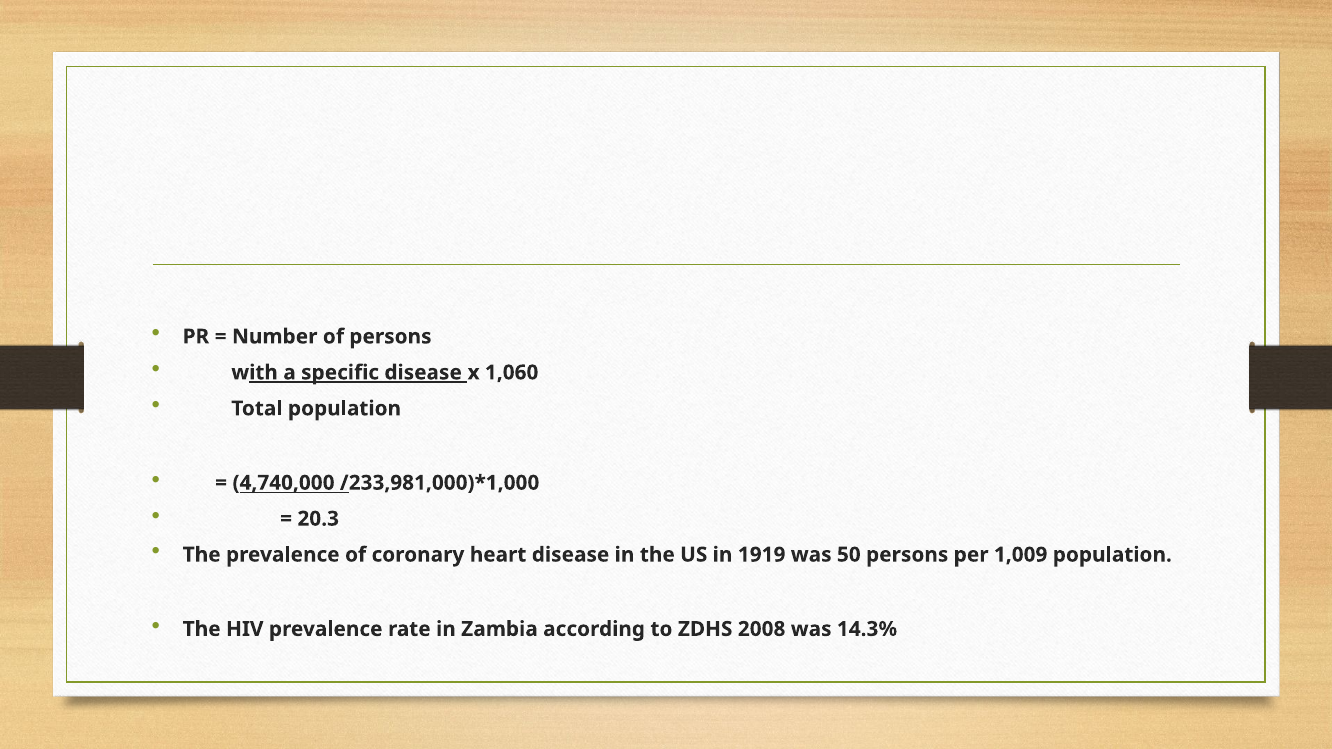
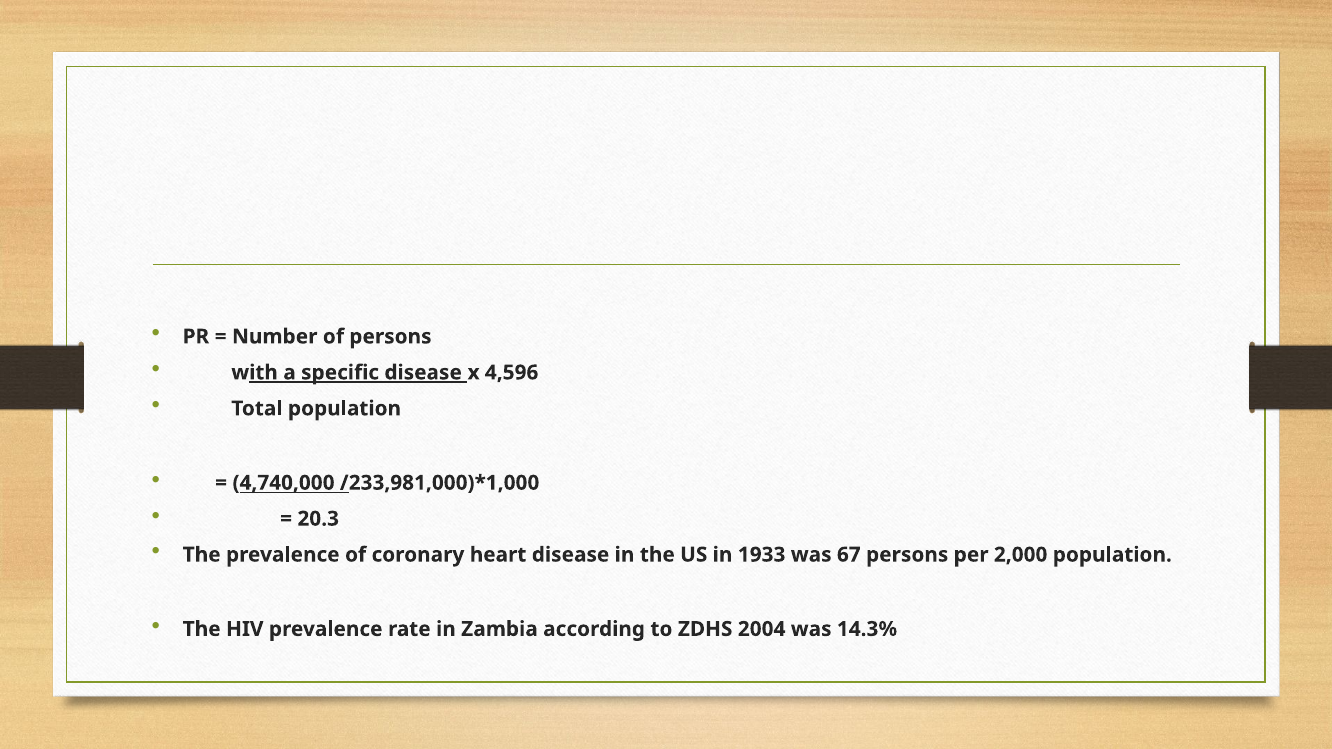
1,060: 1,060 -> 4,596
1919: 1919 -> 1933
50: 50 -> 67
1,009: 1,009 -> 2,000
2008: 2008 -> 2004
